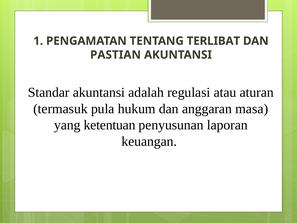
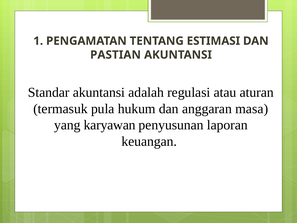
TERLIBAT: TERLIBAT -> ESTIMASI
ketentuan: ketentuan -> karyawan
